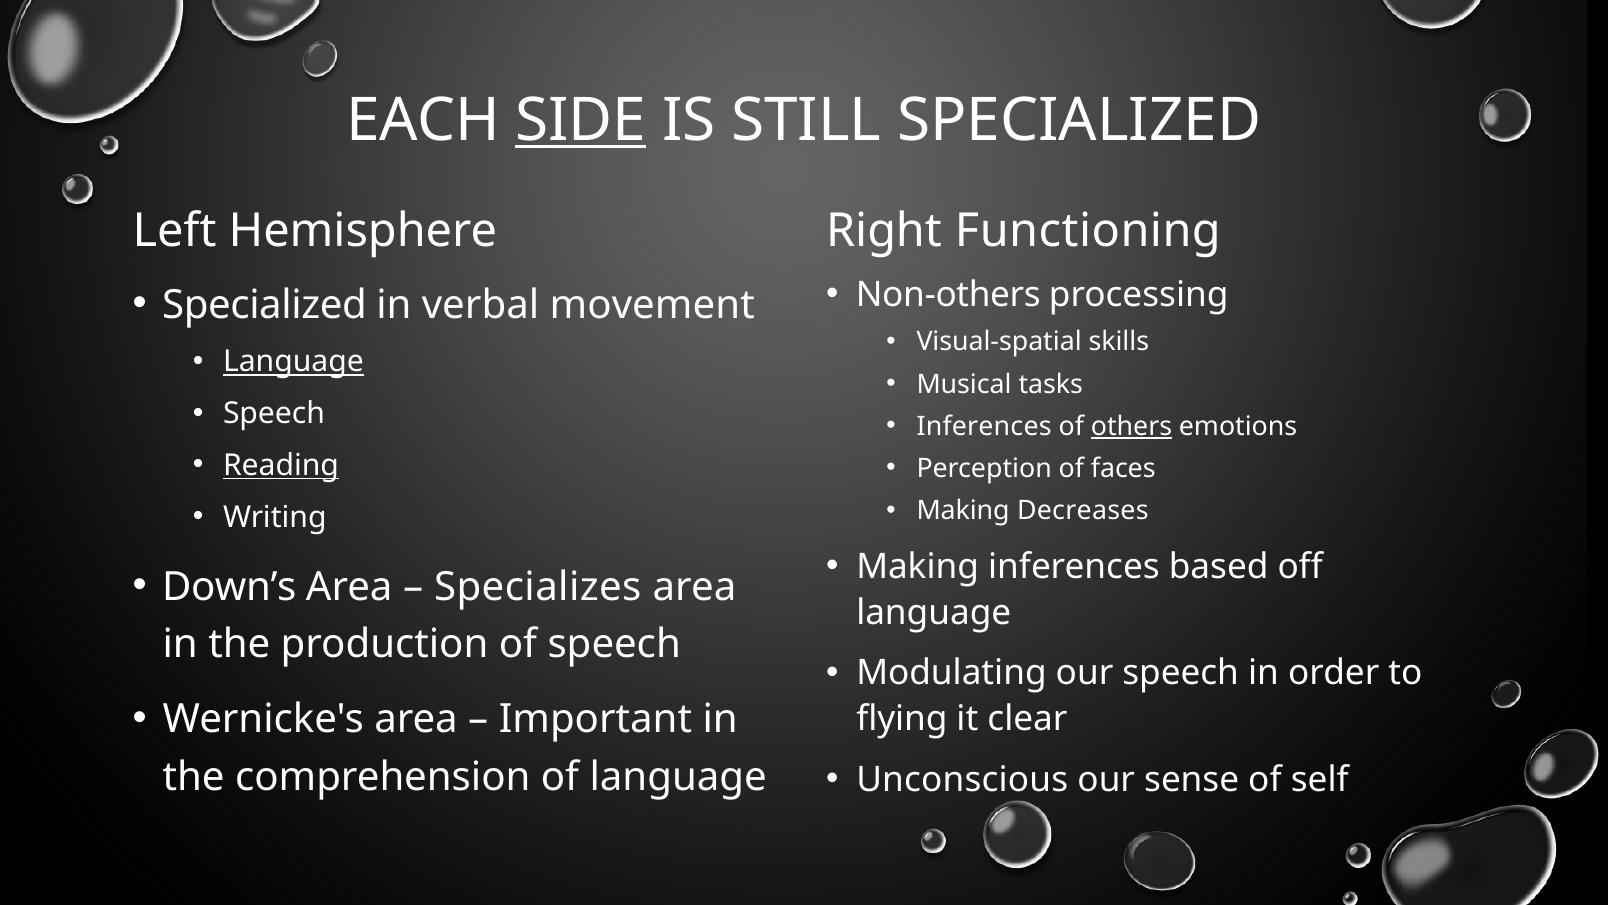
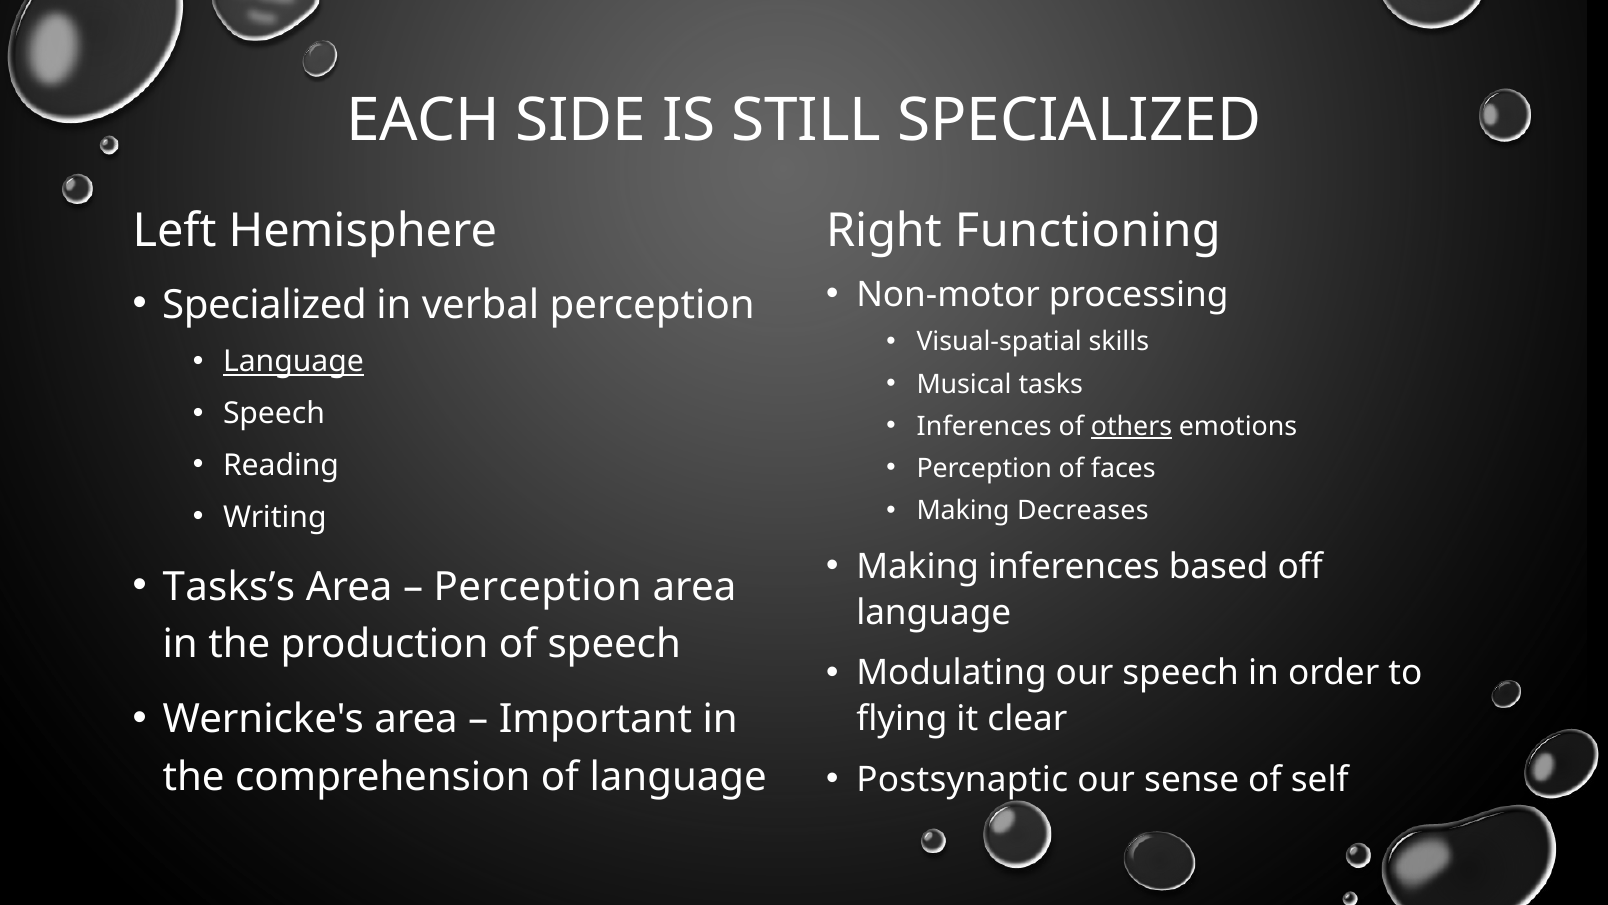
SIDE underline: present -> none
Non-others: Non-others -> Non-motor
verbal movement: movement -> perception
Reading underline: present -> none
Down’s: Down’s -> Tasks’s
Specializes at (538, 586): Specializes -> Perception
Unconscious: Unconscious -> Postsynaptic
